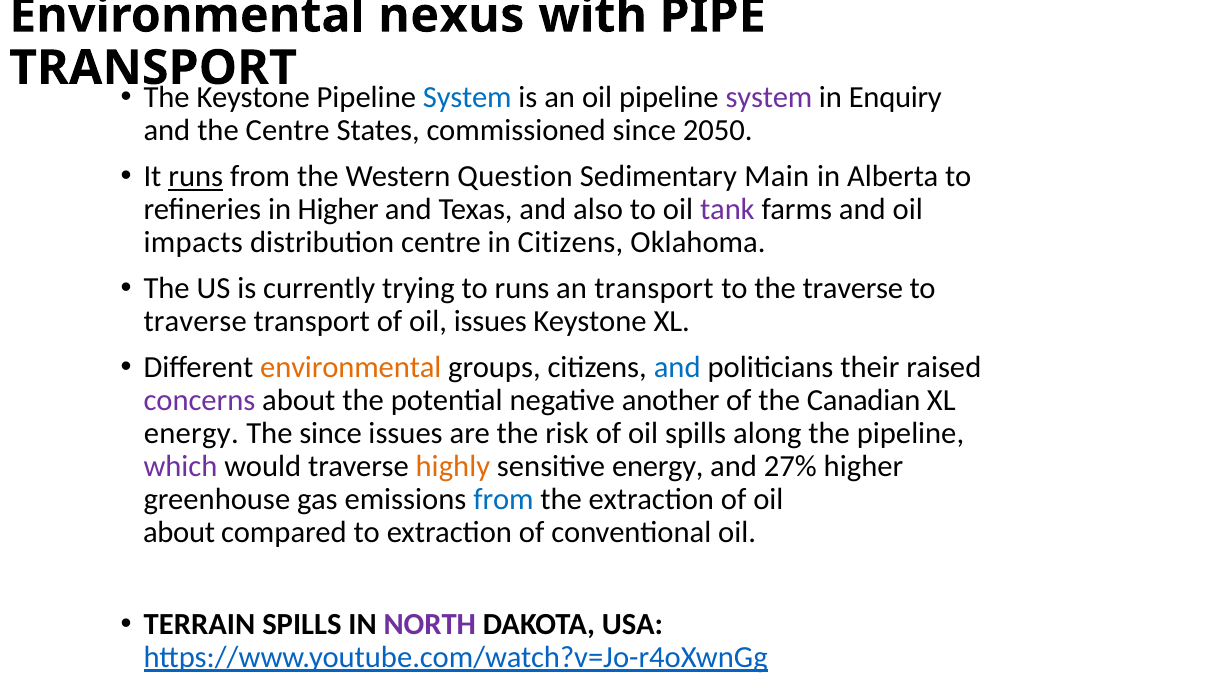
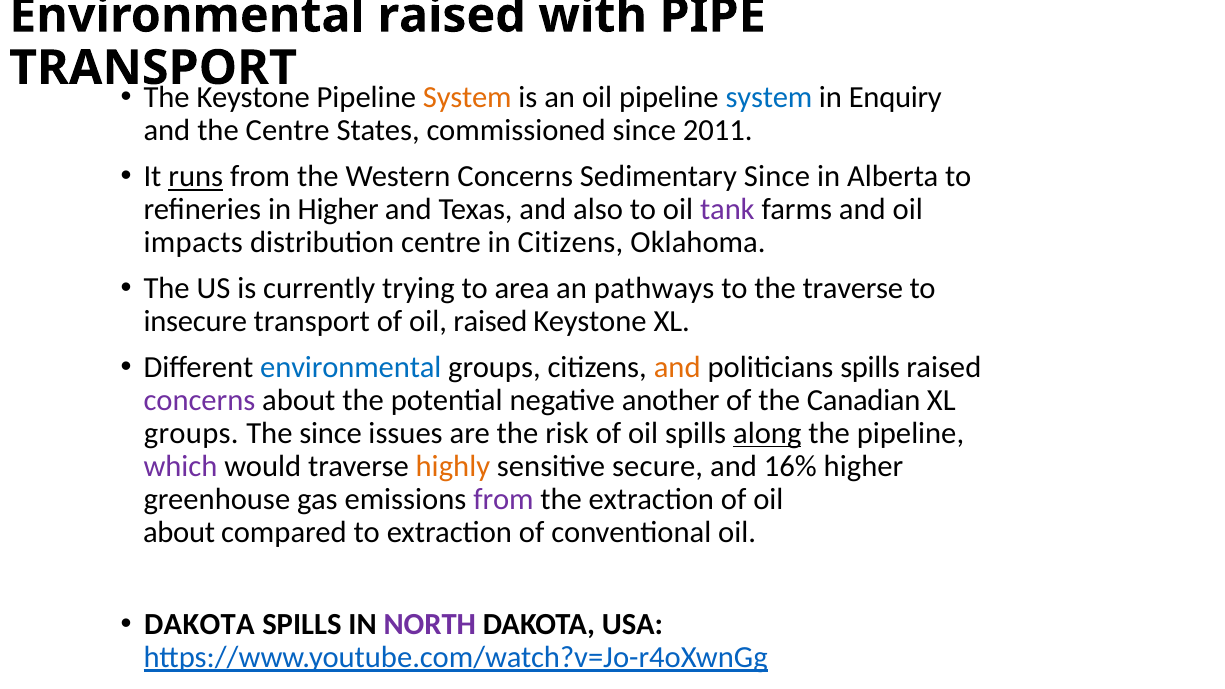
Environmental nexus: nexus -> raised
System at (467, 98) colour: blue -> orange
system at (769, 98) colour: purple -> blue
2050: 2050 -> 2011
Western Question: Question -> Concerns
Sedimentary Main: Main -> Since
to runs: runs -> area
an transport: transport -> pathways
traverse at (195, 321): traverse -> insecure
oil issues: issues -> raised
environmental at (351, 367) colour: orange -> blue
and at (677, 367) colour: blue -> orange
politicians their: their -> spills
energy at (191, 433): energy -> groups
along underline: none -> present
sensitive energy: energy -> secure
27%: 27% -> 16%
from at (503, 500) colour: blue -> purple
TERRAIN at (199, 624): TERRAIN -> DAKOTA
